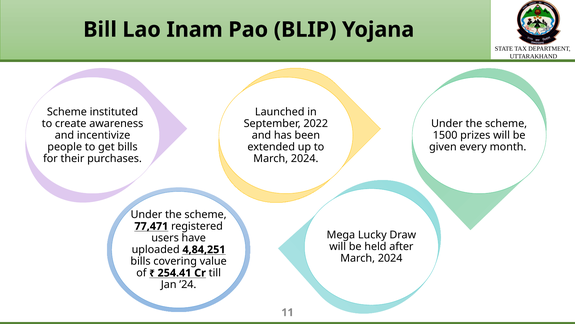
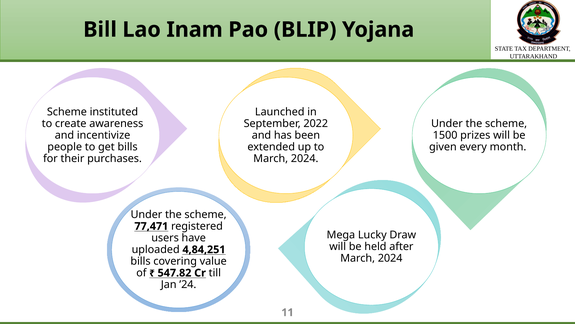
254.41: 254.41 -> 547.82
